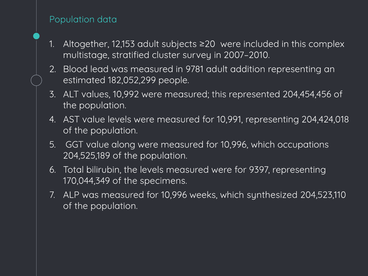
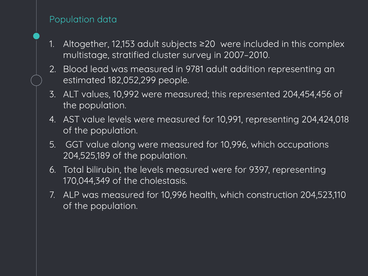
specimens: specimens -> cholestasis
weeks: weeks -> health
synthesized: synthesized -> construction
